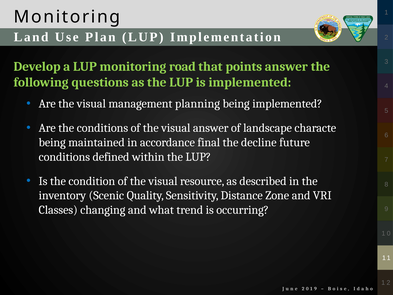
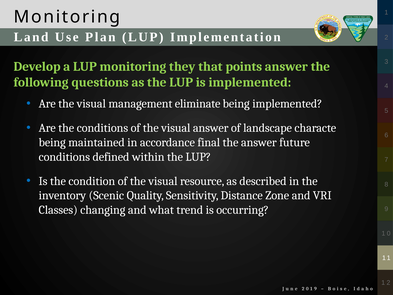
road: road -> they
planning: planning -> eliminate
the decline: decline -> answer
